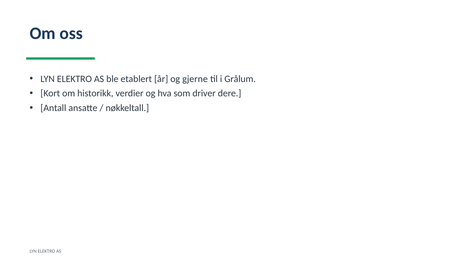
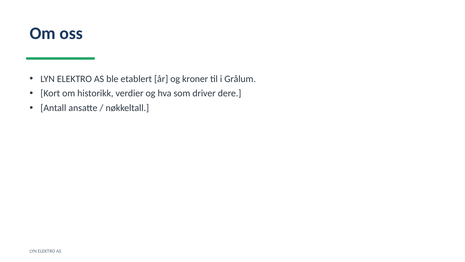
gjerne: gjerne -> kroner
